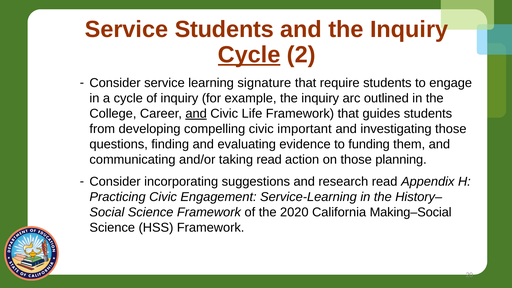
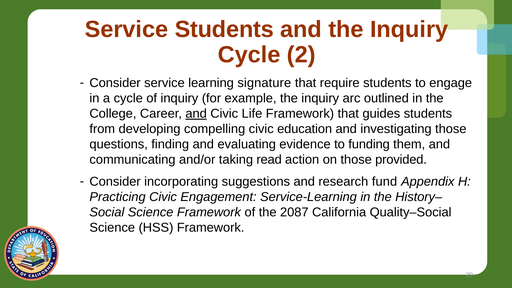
Cycle at (249, 55) underline: present -> none
important: important -> education
planning: planning -> provided
research read: read -> fund
2020: 2020 -> 2087
Making–Social: Making–Social -> Quality–Social
